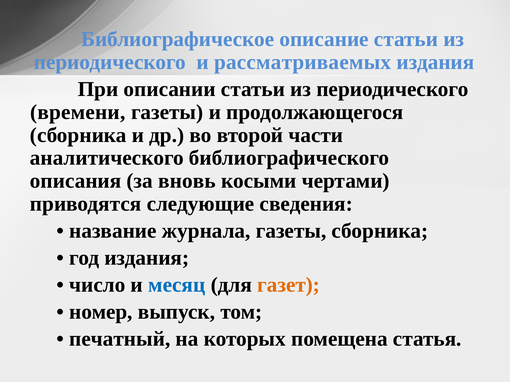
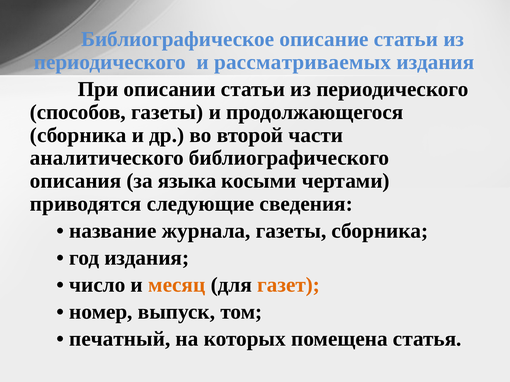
времени: времени -> способов
вновь: вновь -> языка
месяц colour: blue -> orange
